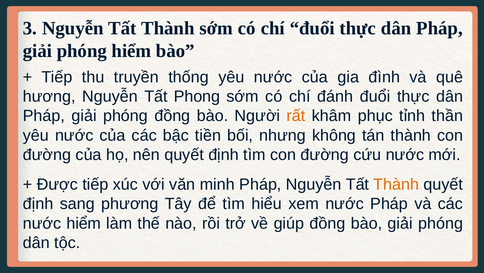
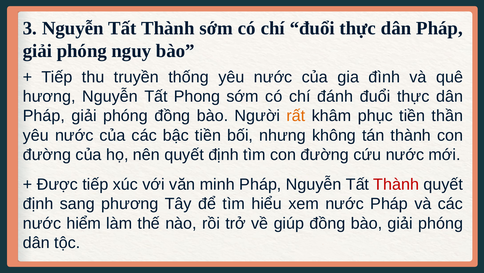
phóng hiểm: hiểm -> nguy
phục tỉnh: tỉnh -> tiền
Thành at (396, 184) colour: orange -> red
